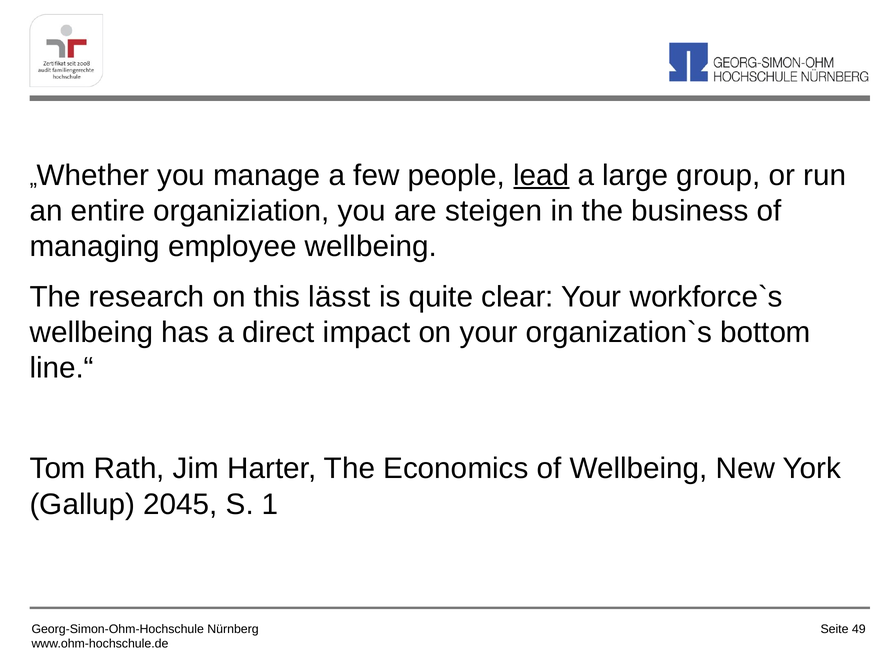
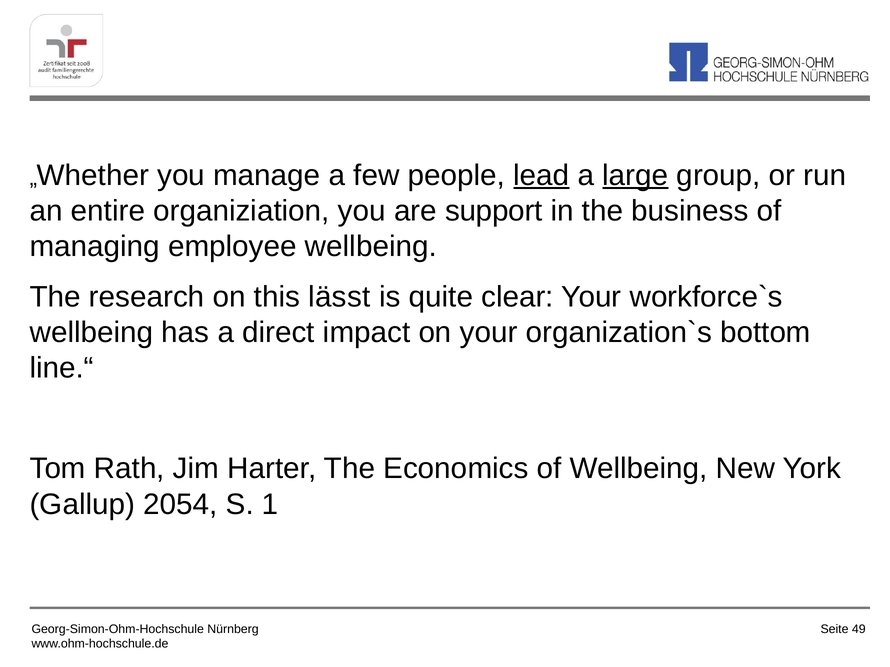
large underline: none -> present
steigen: steigen -> support
2045: 2045 -> 2054
